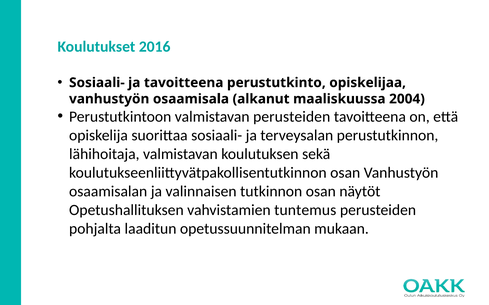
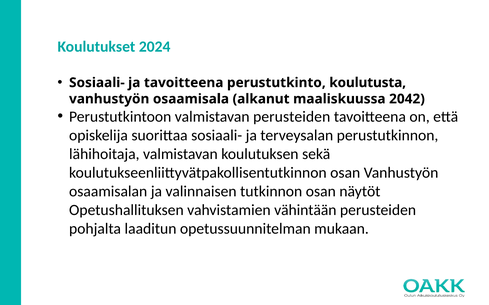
2016: 2016 -> 2024
opiskelijaa: opiskelijaa -> koulutusta
2004: 2004 -> 2042
tuntemus: tuntemus -> vähintään
